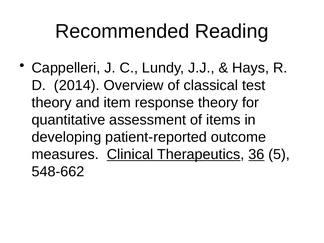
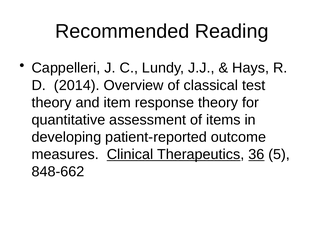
548-662: 548-662 -> 848-662
